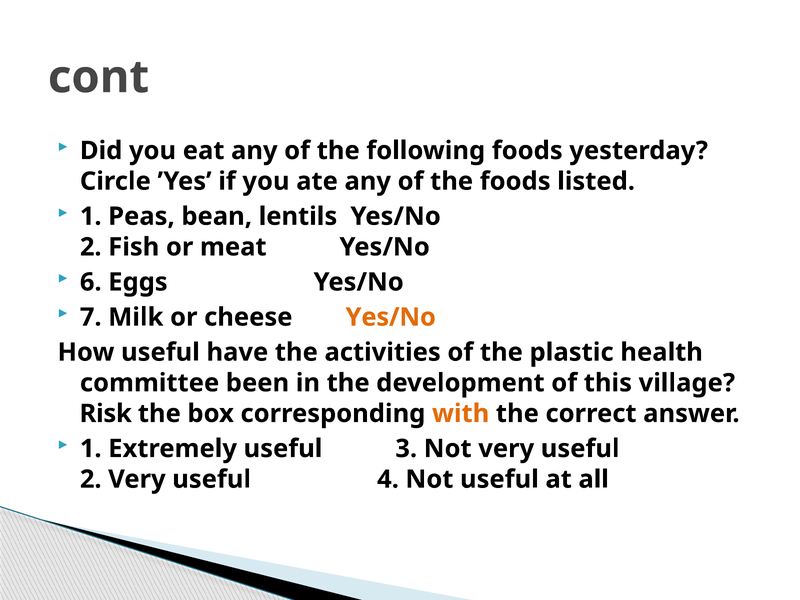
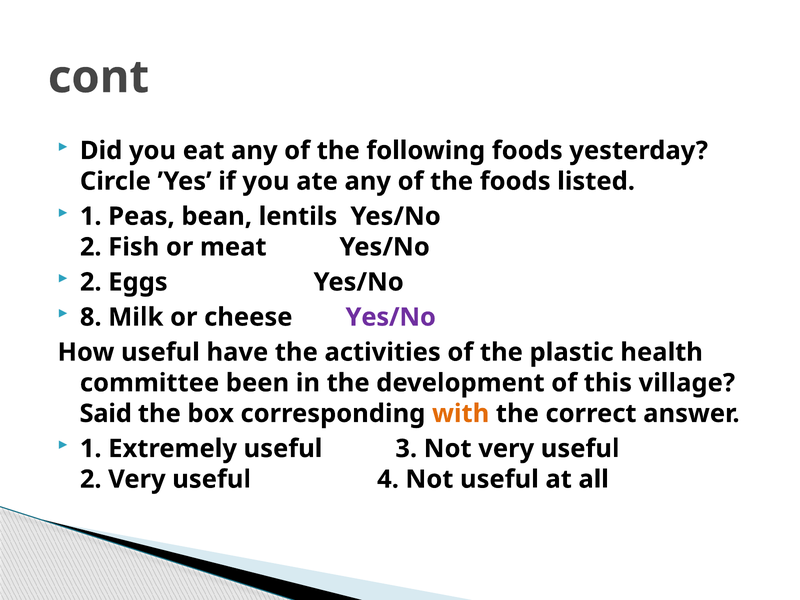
6 at (91, 282): 6 -> 2
7: 7 -> 8
Yes/No at (391, 317) colour: orange -> purple
Risk: Risk -> Said
